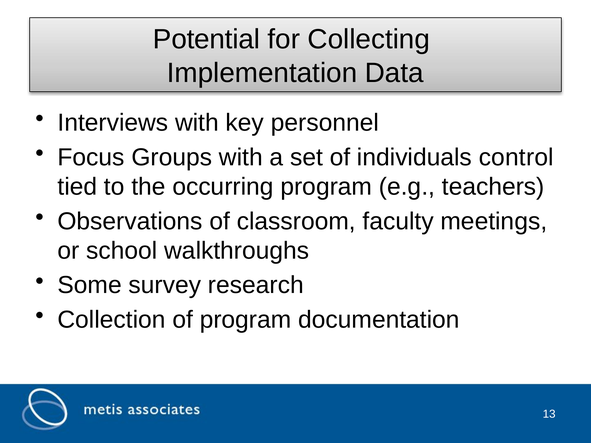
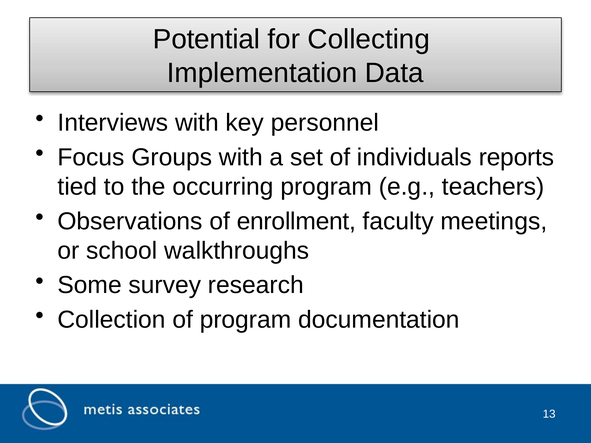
control: control -> reports
classroom: classroom -> enrollment
